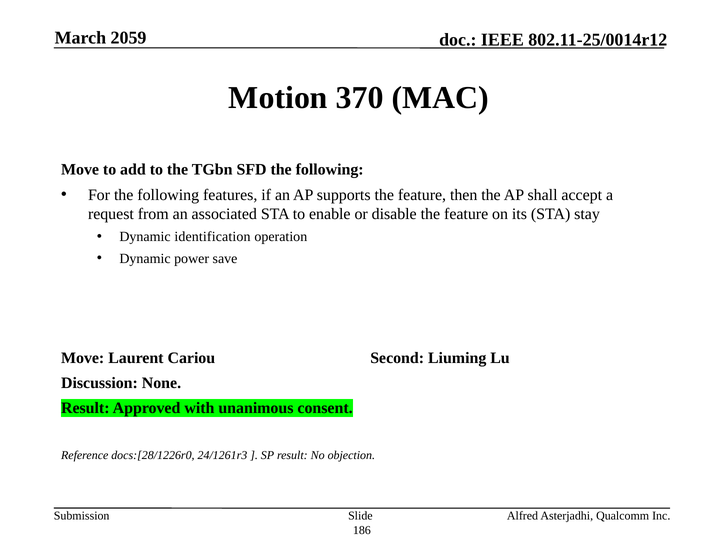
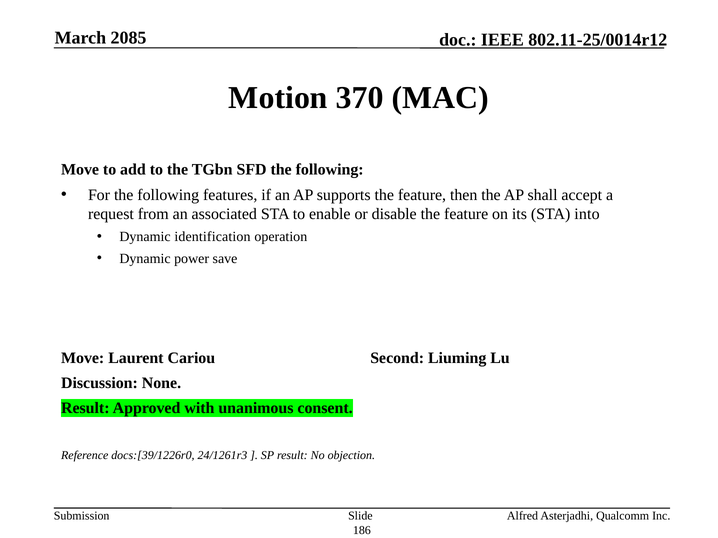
2059: 2059 -> 2085
stay: stay -> into
docs:[28/1226r0: docs:[28/1226r0 -> docs:[39/1226r0
